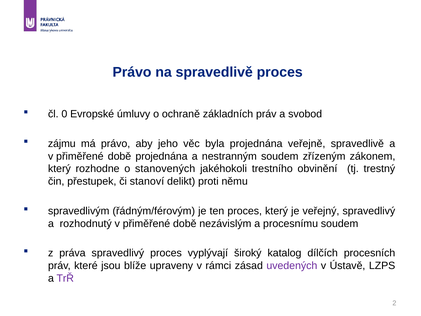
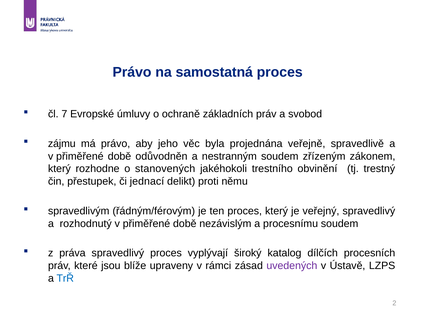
na spravedlivě: spravedlivě -> samostatná
0: 0 -> 7
době projednána: projednána -> odůvodněn
stanoví: stanoví -> jednací
TrŘ colour: purple -> blue
